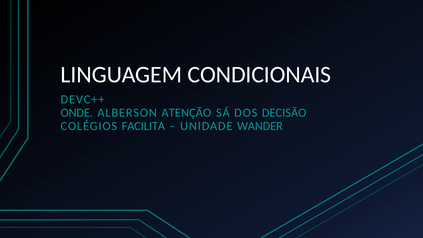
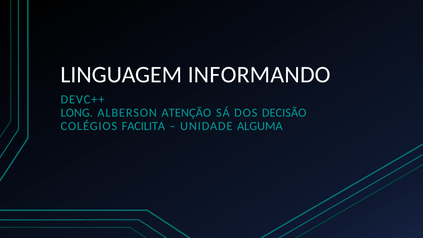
CONDICIONAIS: CONDICIONAIS -> INFORMANDO
ONDE: ONDE -> LONG
WANDER: WANDER -> ALGUMA
